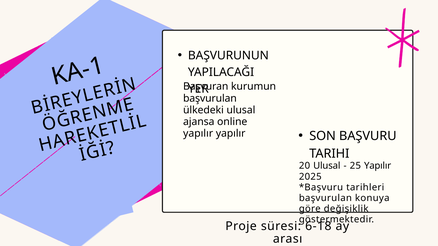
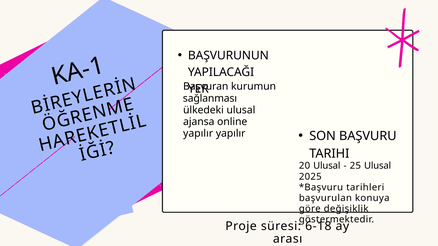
başvurulan at (210, 98): başvurulan -> sağlanması
25 Yapılır: Yapılır -> Ulusal
